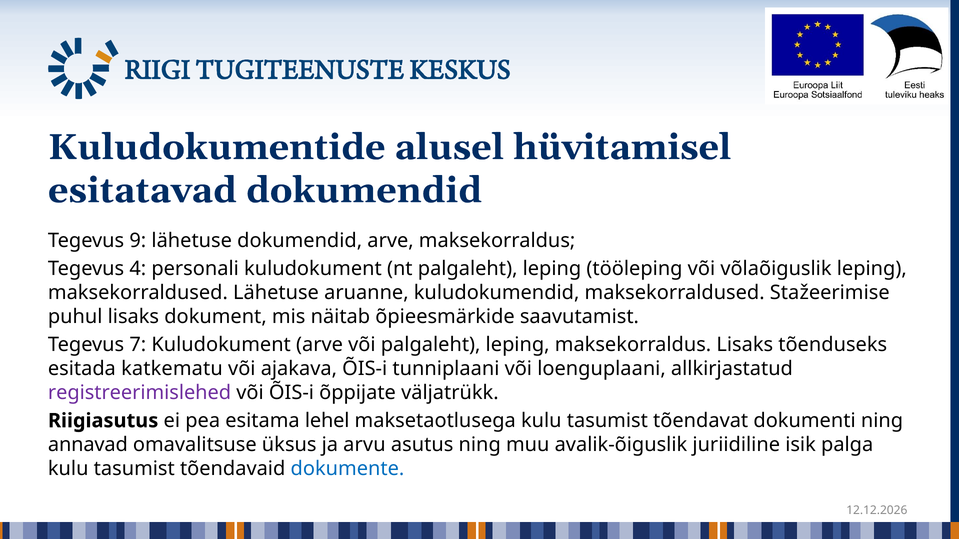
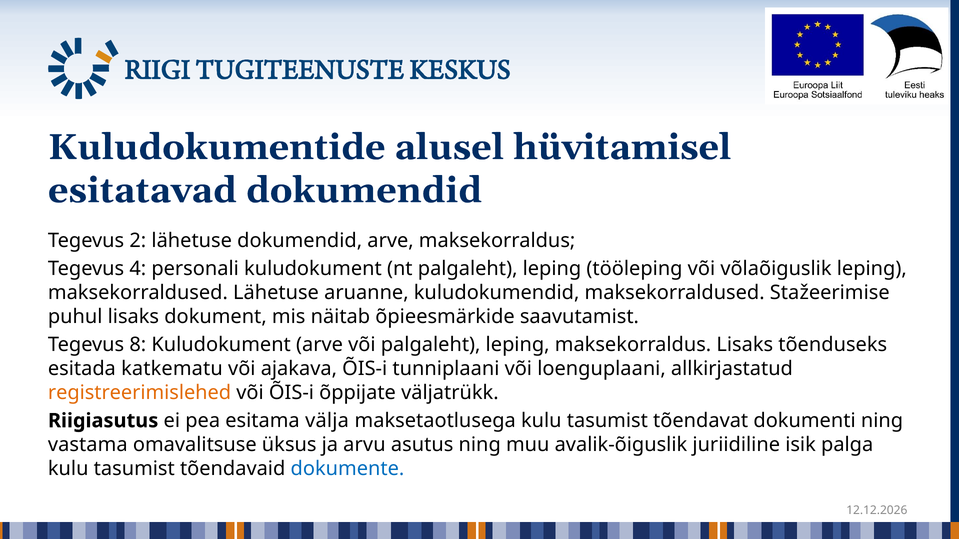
9: 9 -> 2
7: 7 -> 8
registreerimislehed colour: purple -> orange
lehel: lehel -> välja
annavad: annavad -> vastama
